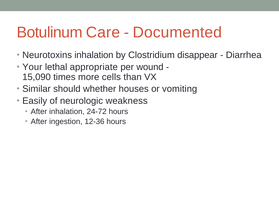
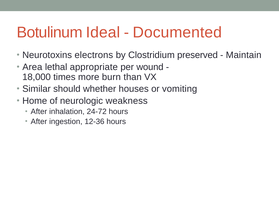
Care: Care -> Ideal
Neurotoxins inhalation: inhalation -> electrons
disappear: disappear -> preserved
Diarrhea: Diarrhea -> Maintain
Your: Your -> Area
15,090: 15,090 -> 18,000
cells: cells -> burn
Easily: Easily -> Home
